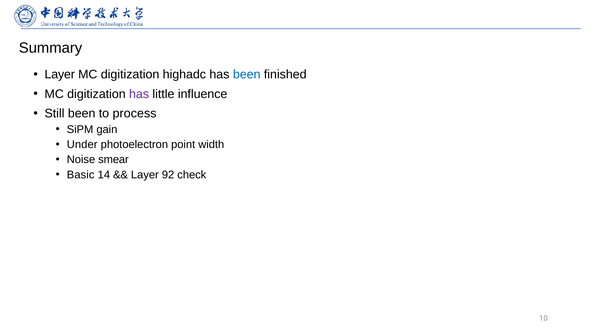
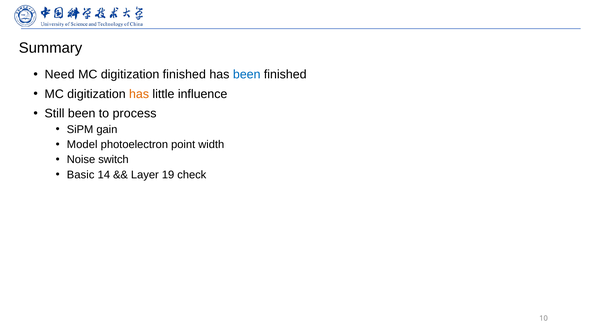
Layer at (60, 74): Layer -> Need
digitization highadc: highadc -> finished
has at (139, 94) colour: purple -> orange
Under: Under -> Model
smear: smear -> switch
92: 92 -> 19
